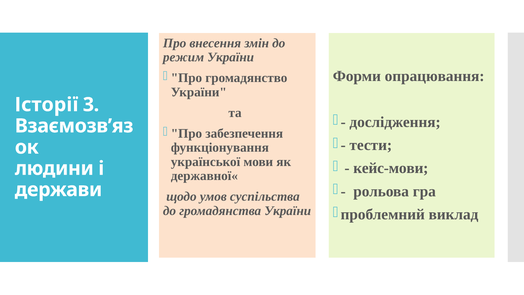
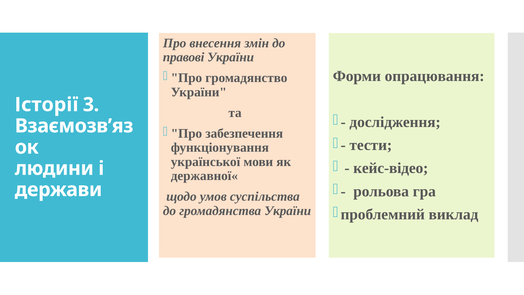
режим: режим -> правові
кейс-мови: кейс-мови -> кейс-відео
